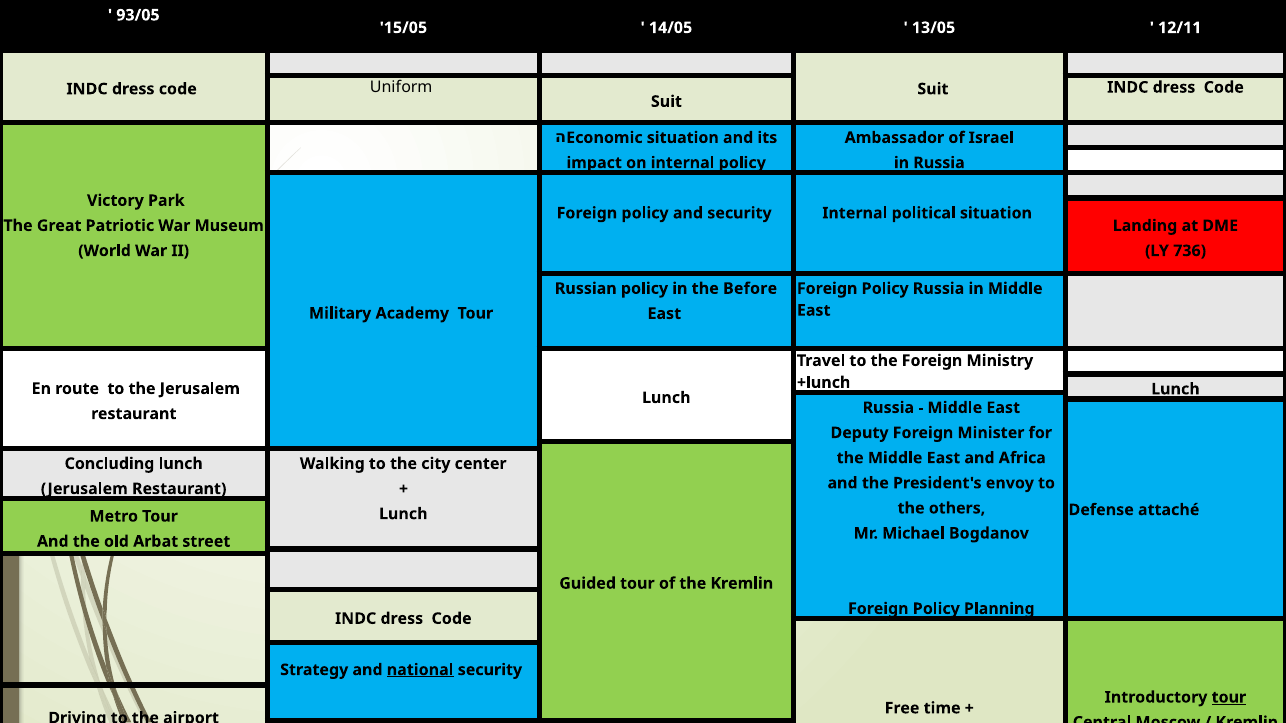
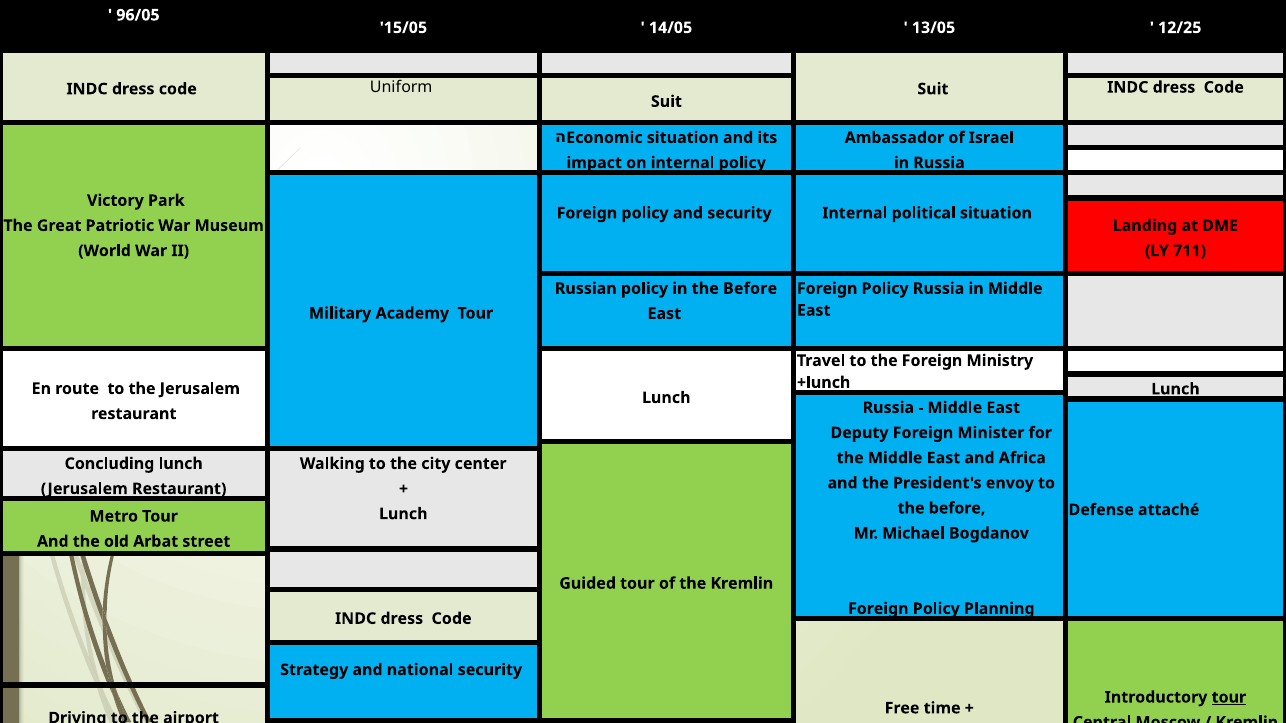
93/05: 93/05 -> 96/05
12/11: 12/11 -> 12/25
736: 736 -> 711
others at (957, 508): others -> before
national underline: present -> none
